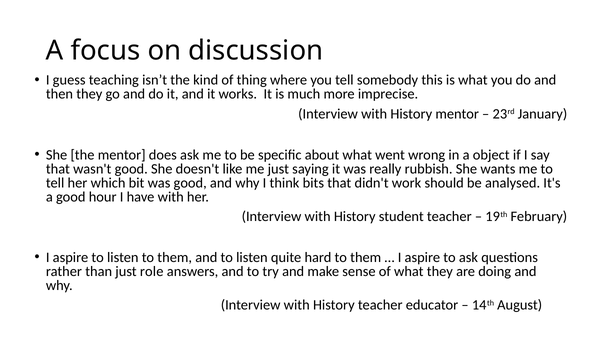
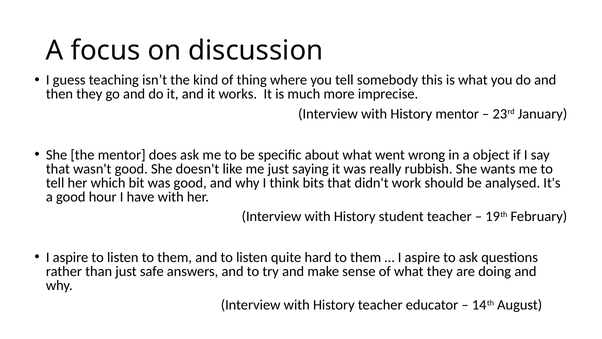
role: role -> safe
